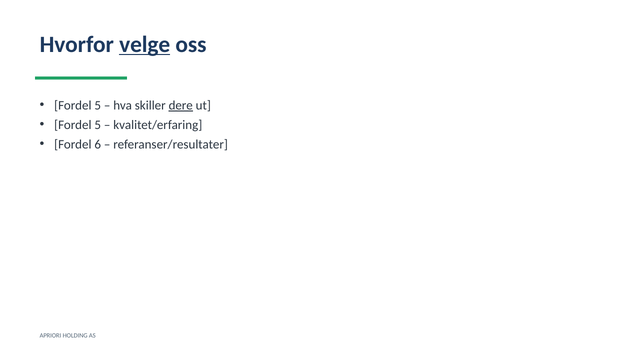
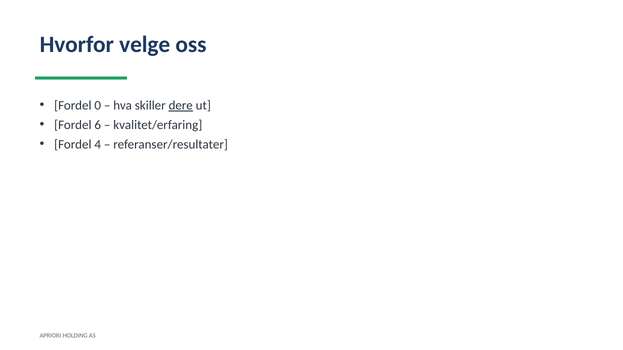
velge underline: present -> none
5 at (98, 106): 5 -> 0
5 at (98, 125): 5 -> 6
6: 6 -> 4
